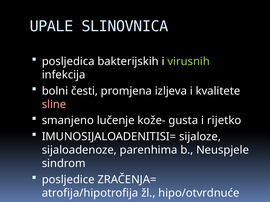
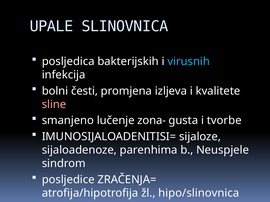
virusnih colour: light green -> light blue
kože-: kože- -> zona-
rijetko: rijetko -> tvorbe
hipo/otvrdnuće: hipo/otvrdnuće -> hipo/slinovnica
